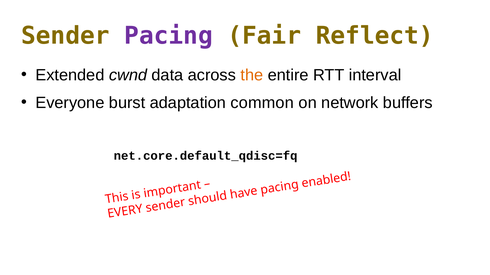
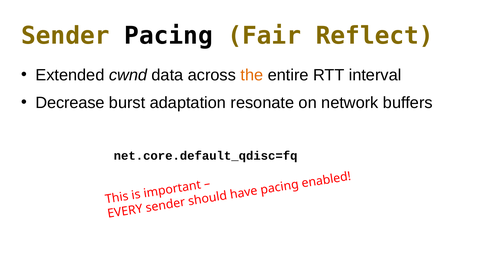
Pacing at (169, 36) colour: purple -> black
Everyone: Everyone -> Decrease
common: common -> resonate
